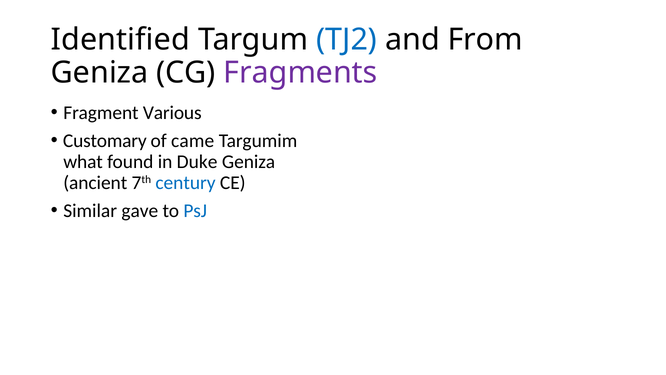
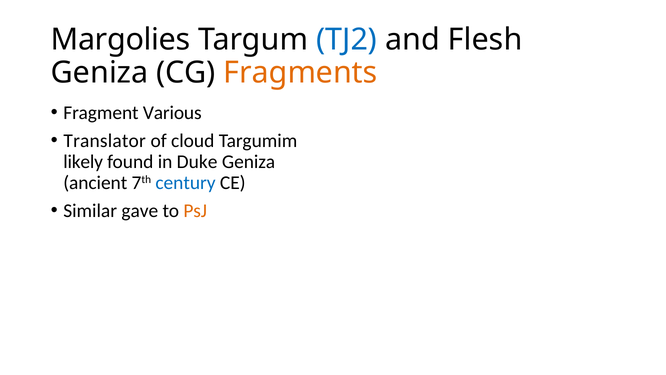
Identified: Identified -> Margolies
From: From -> Flesh
Fragments colour: purple -> orange
Customary: Customary -> Translator
came: came -> cloud
what: what -> likely
PsJ colour: blue -> orange
